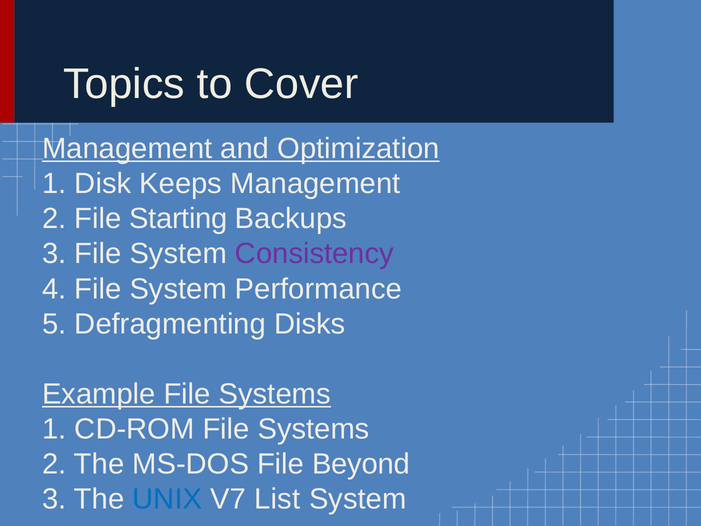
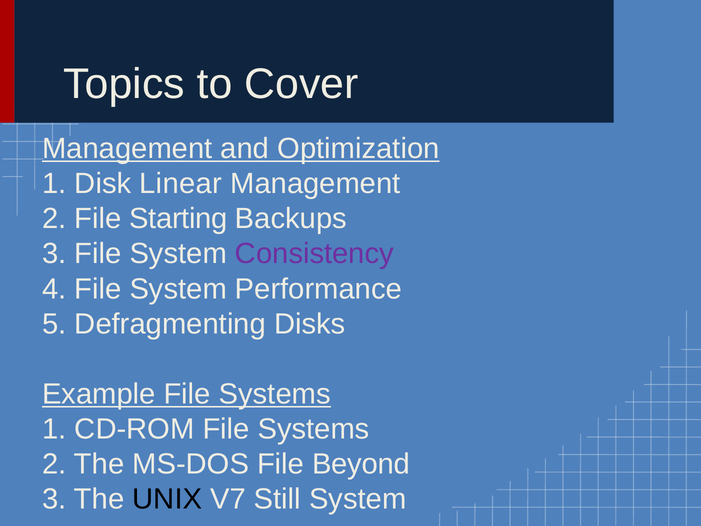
Keeps: Keeps -> Linear
UNIX colour: blue -> black
List: List -> Still
